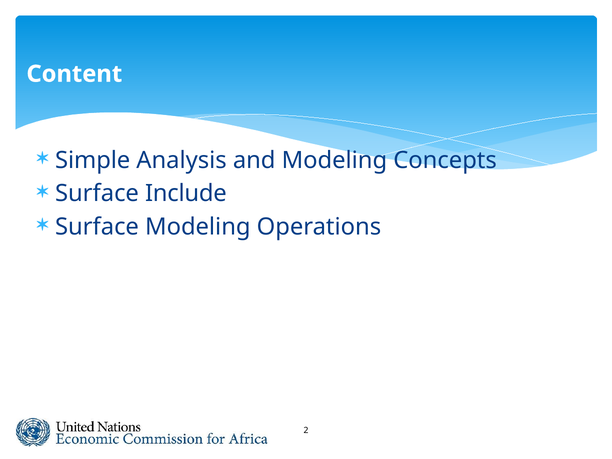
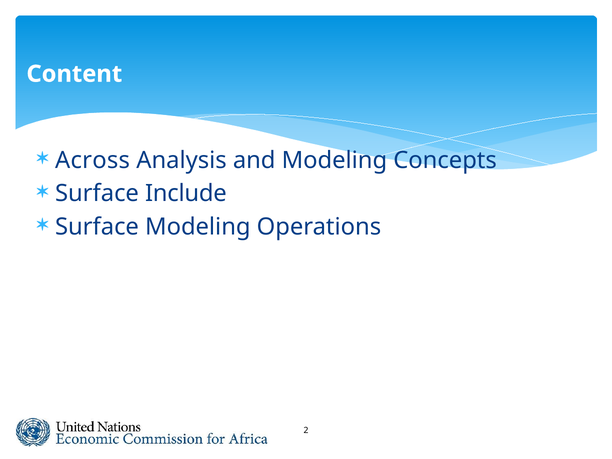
Simple: Simple -> Across
